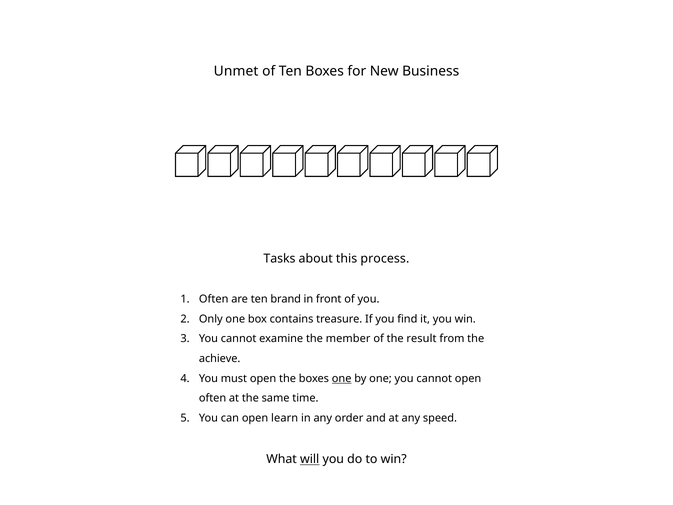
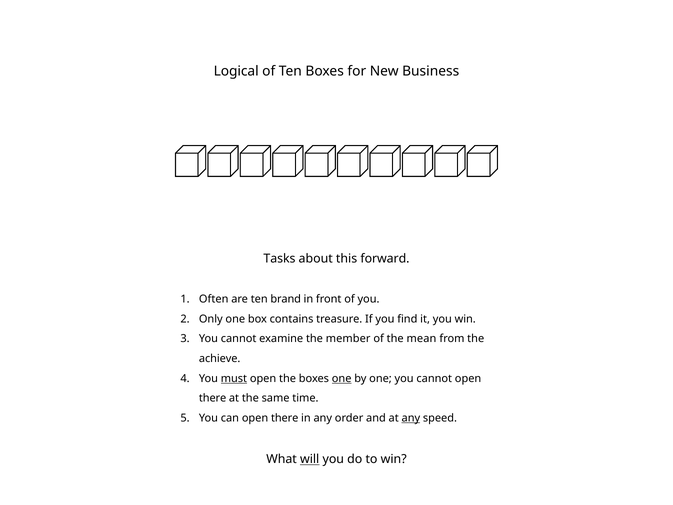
Unmet: Unmet -> Logical
process: process -> forward
result: result -> mean
must underline: none -> present
often at (213, 398): often -> there
can open learn: learn -> there
any at (411, 418) underline: none -> present
